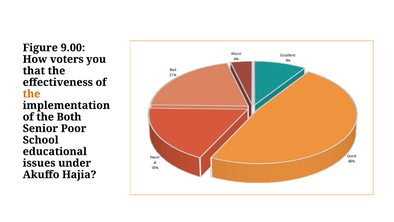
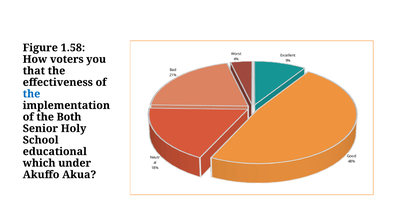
9.00: 9.00 -> 1.58
the at (32, 94) colour: orange -> blue
Poor: Poor -> Holy
issues: issues -> which
Hajia: Hajia -> Akua
